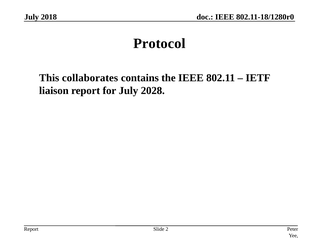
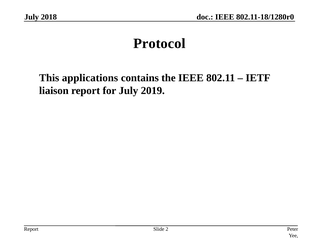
collaborates: collaborates -> applications
2028: 2028 -> 2019
